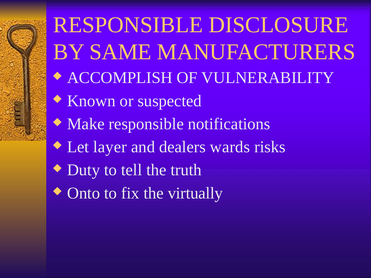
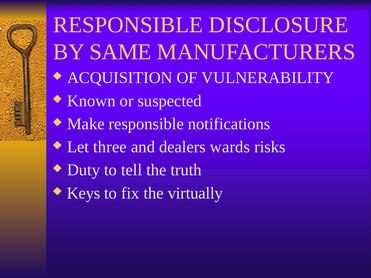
ACCOMPLISH: ACCOMPLISH -> ACQUISITION
layer: layer -> three
Onto: Onto -> Keys
